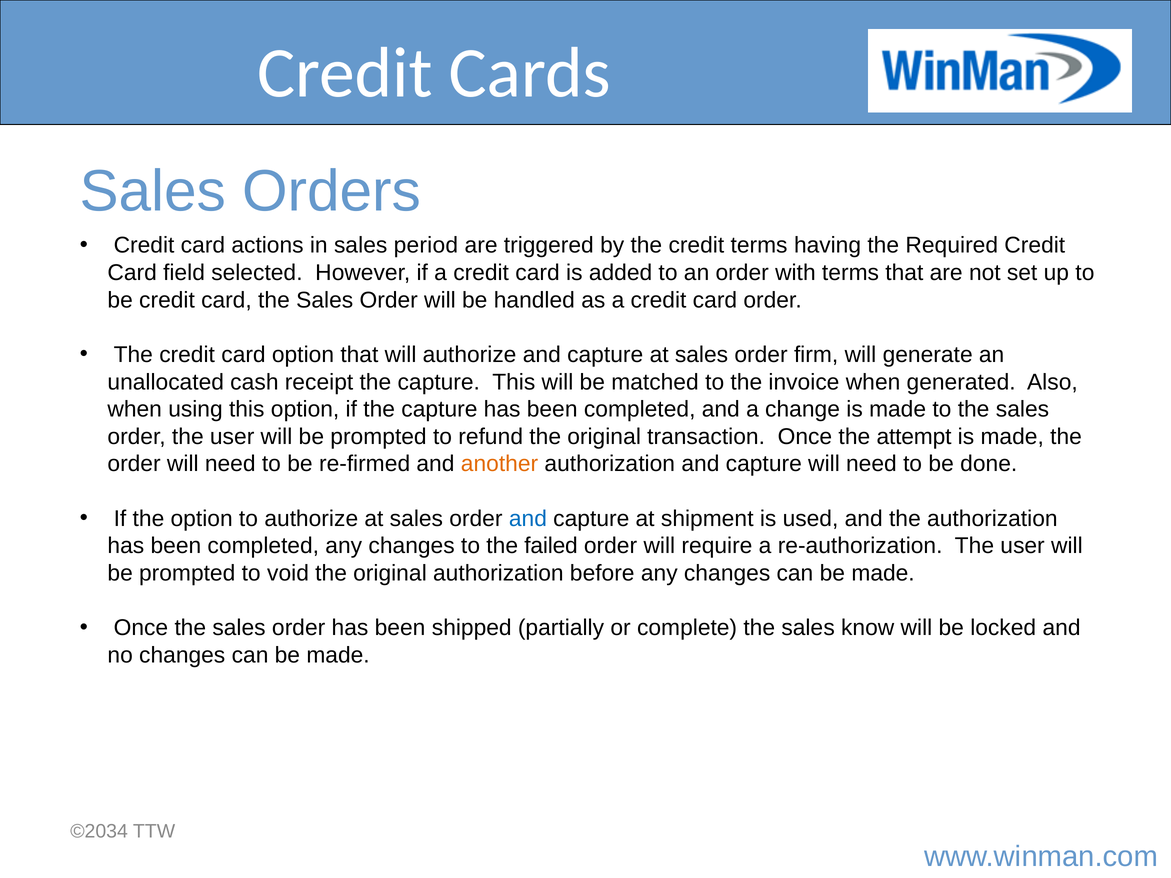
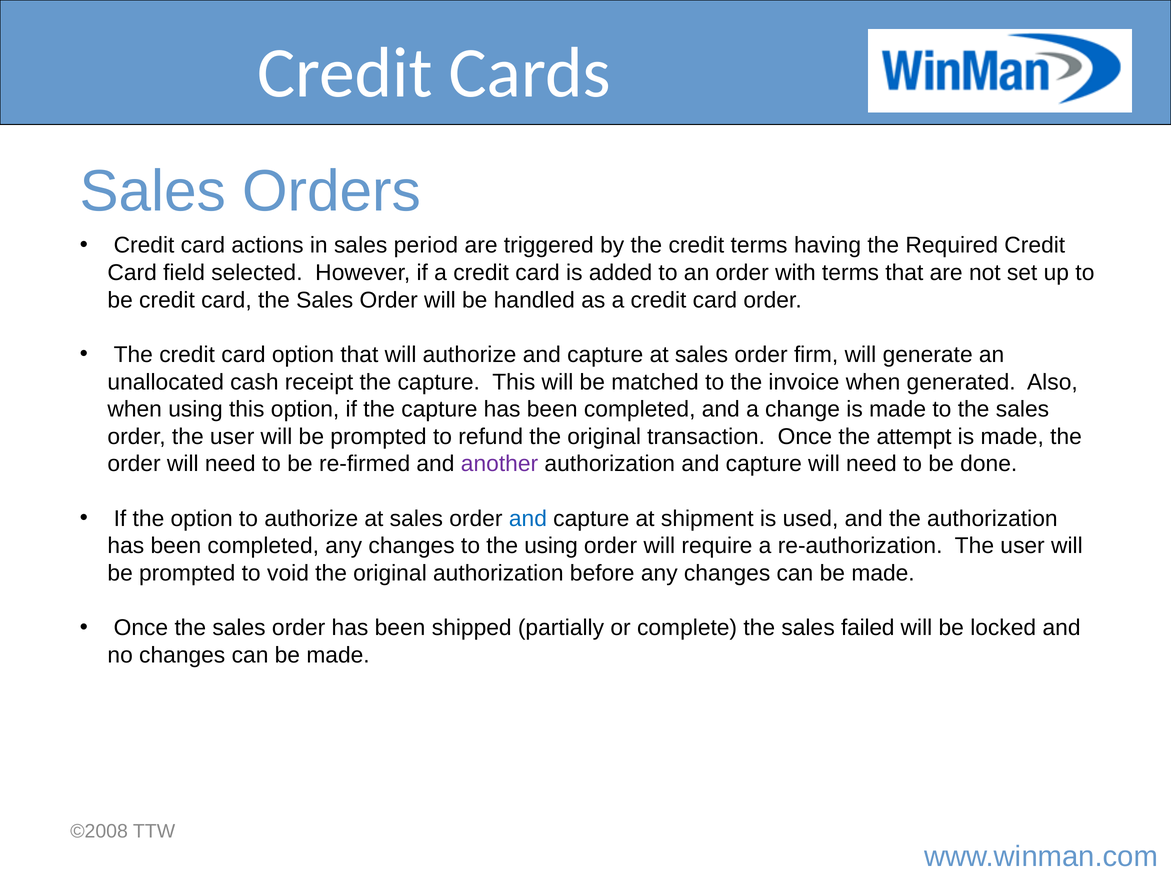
another colour: orange -> purple
the failed: failed -> using
know: know -> failed
©2034: ©2034 -> ©2008
